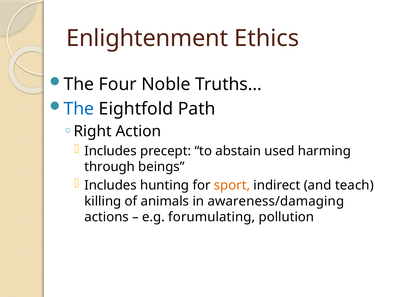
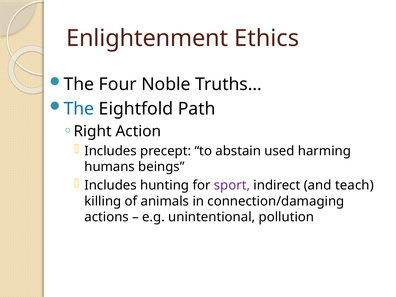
through: through -> humans
sport colour: orange -> purple
awareness/damaging: awareness/damaging -> connection/damaging
forumulating: forumulating -> unintentional
